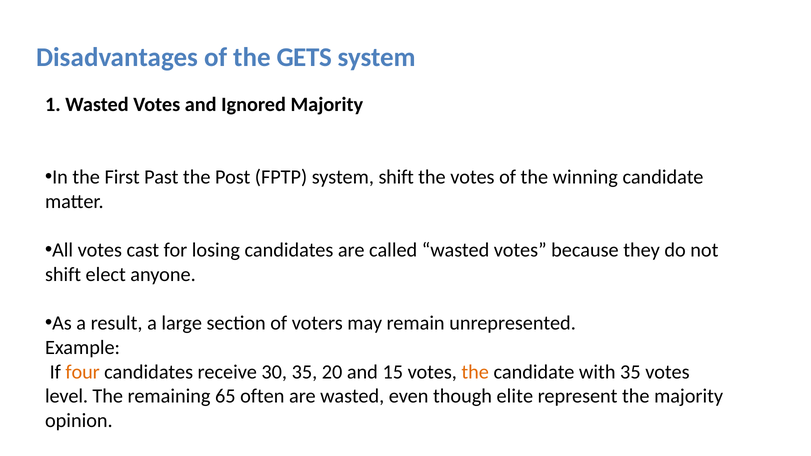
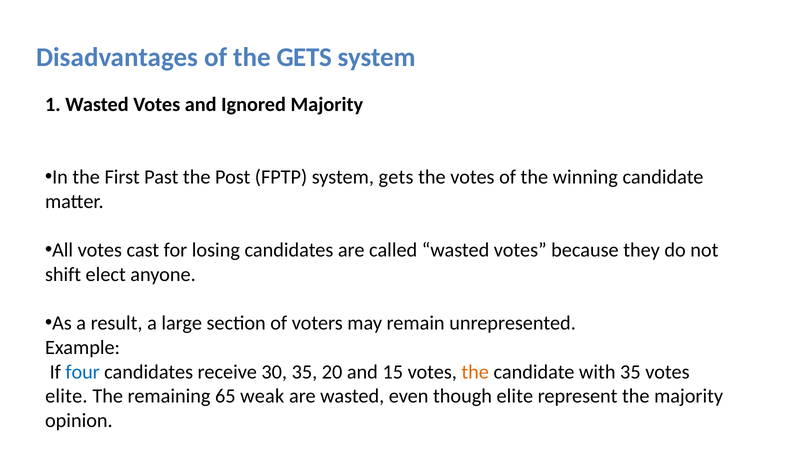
system shift: shift -> gets
four colour: orange -> blue
level at (67, 396): level -> elite
often: often -> weak
